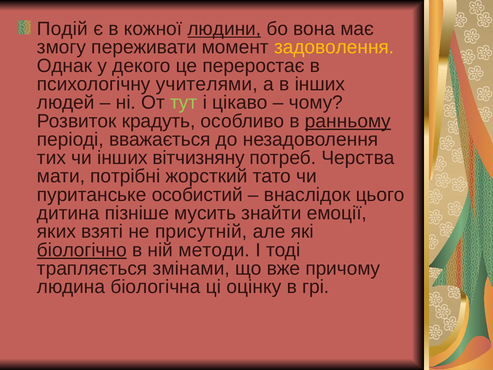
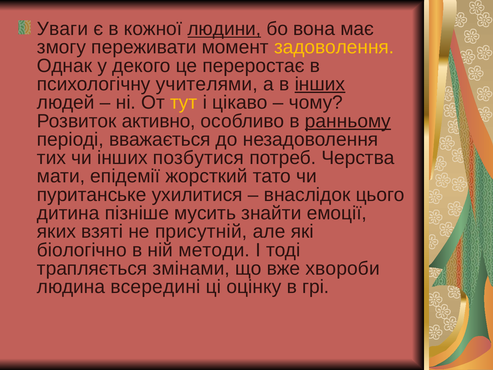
Подій: Подій -> Уваги
інших at (320, 84) underline: none -> present
тут colour: light green -> yellow
крадуть: крадуть -> активно
вітчизняну: вітчизняну -> позбутися
потрібні: потрібні -> епідемії
особистий: особистий -> ухилитися
біологічно underline: present -> none
причому: причому -> хвороби
біологічна: біологічна -> всередині
